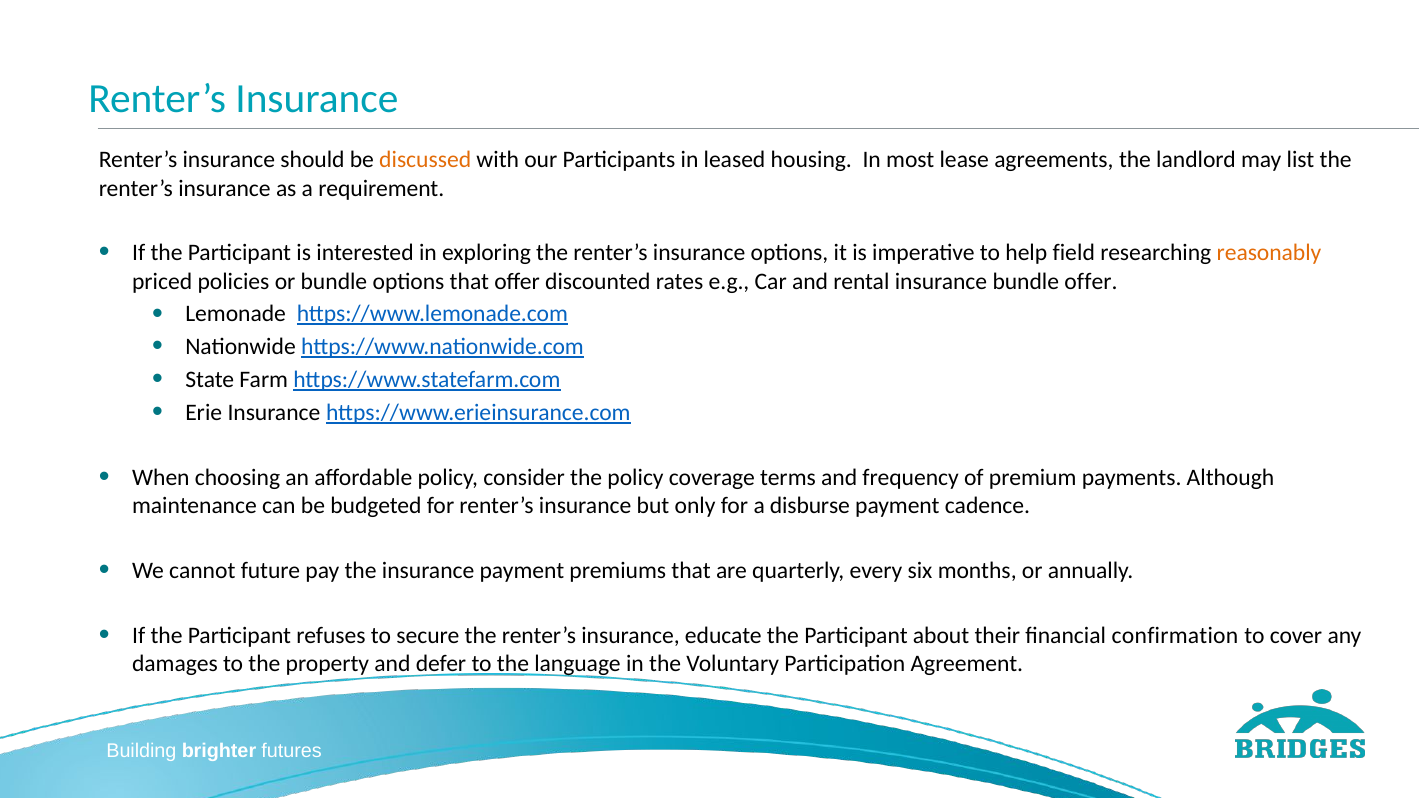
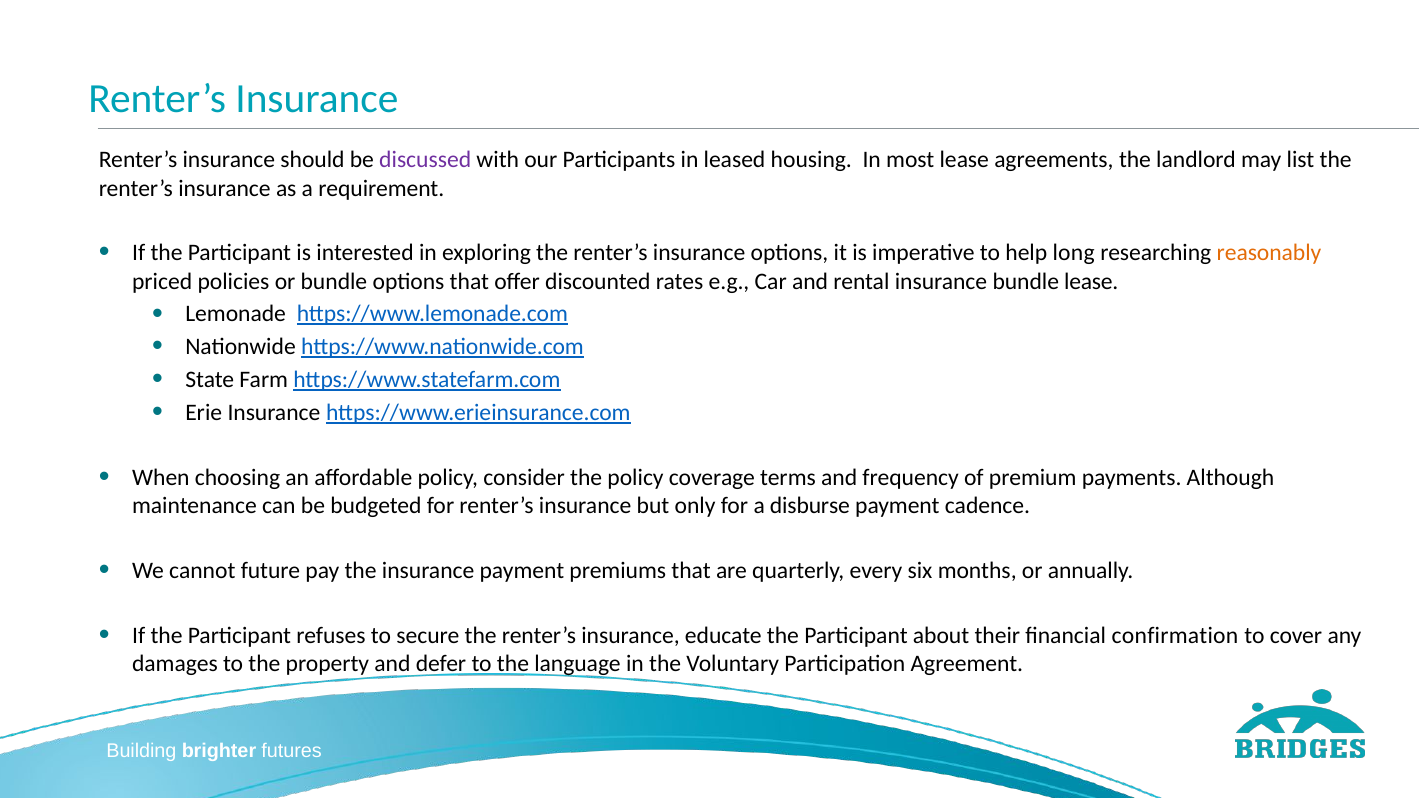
discussed colour: orange -> purple
field: field -> long
bundle offer: offer -> lease
